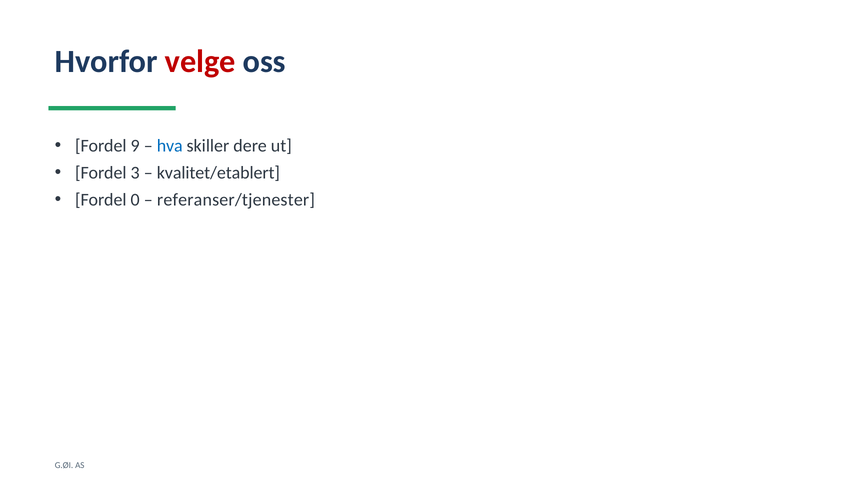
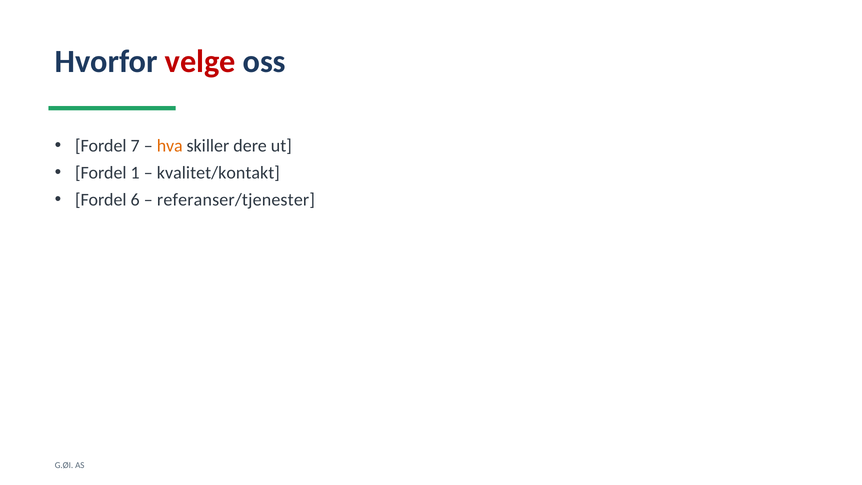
9: 9 -> 7
hva colour: blue -> orange
3: 3 -> 1
kvalitet/etablert: kvalitet/etablert -> kvalitet/kontakt
0: 0 -> 6
